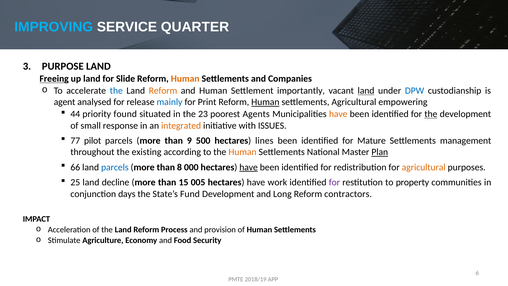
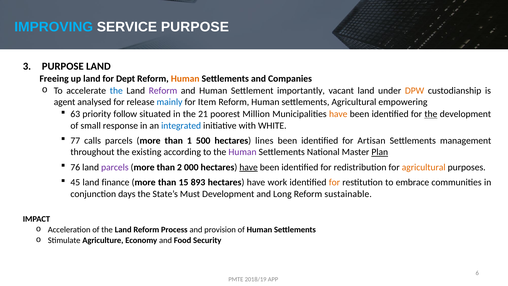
SERVICE QUARTER: QUARTER -> PURPOSE
Freeing underline: present -> none
Slide: Slide -> Dept
Reform at (163, 91) colour: orange -> purple
land at (366, 91) underline: present -> none
DPW colour: blue -> orange
Print: Print -> Item
Human at (265, 102) underline: present -> none
44: 44 -> 63
found: found -> follow
23: 23 -> 21
Agents: Agents -> Million
integrated colour: orange -> blue
ISSUES: ISSUES -> WHITE
pilot: pilot -> calls
9: 9 -> 1
Mature: Mature -> Artisan
Human at (243, 152) colour: orange -> purple
66: 66 -> 76
parcels at (115, 167) colour: blue -> purple
8: 8 -> 2
25: 25 -> 45
decline: decline -> finance
005: 005 -> 893
for at (334, 182) colour: purple -> orange
property: property -> embrace
Fund: Fund -> Must
contractors: contractors -> sustainable
